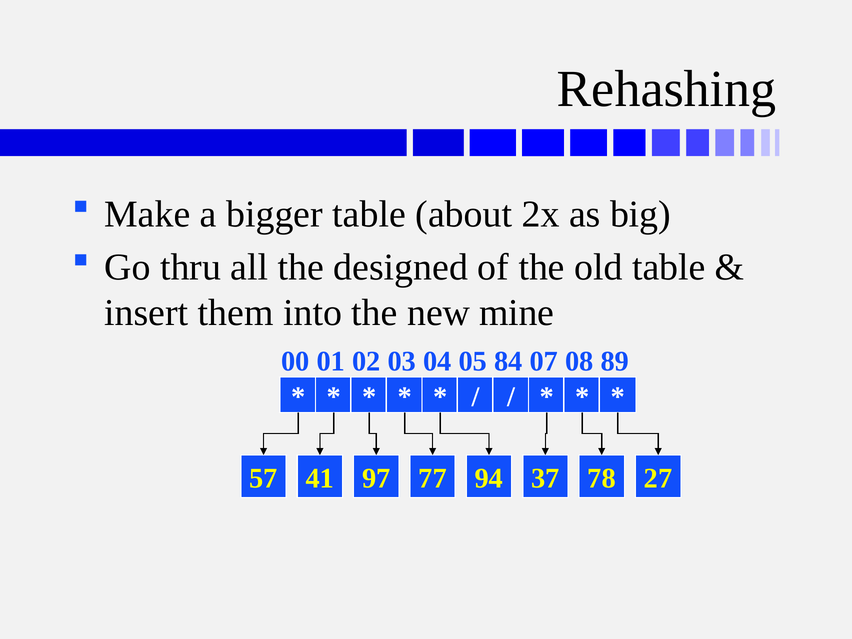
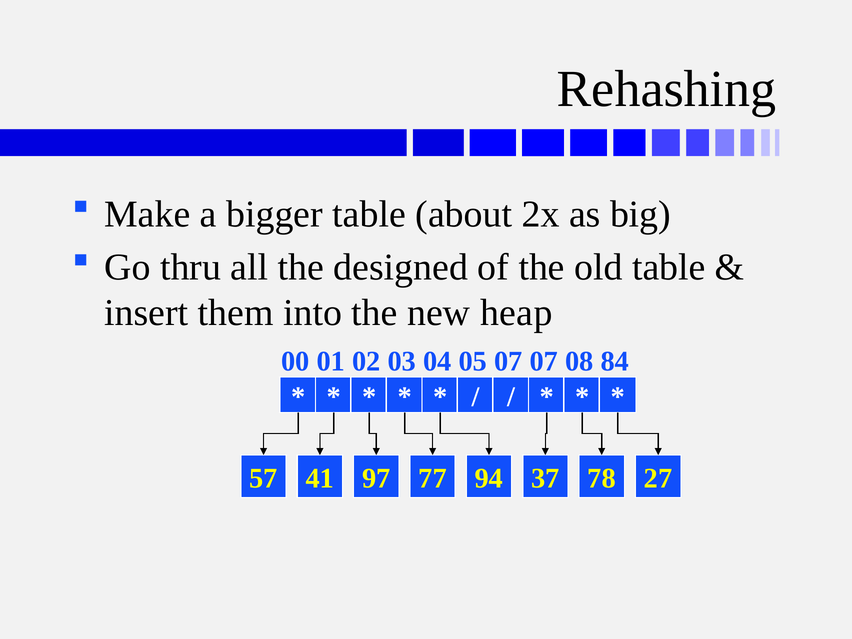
mine: mine -> heap
05 84: 84 -> 07
89: 89 -> 84
